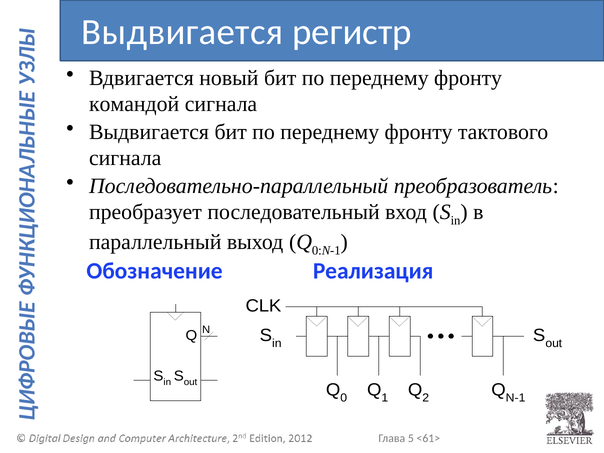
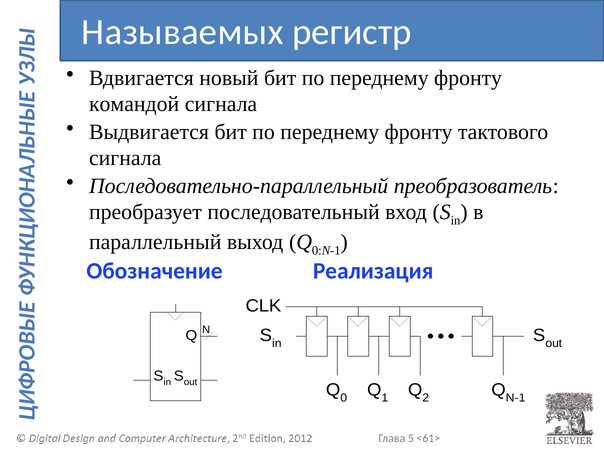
Выдвигается at (182, 32): Выдвигается -> Называемых
